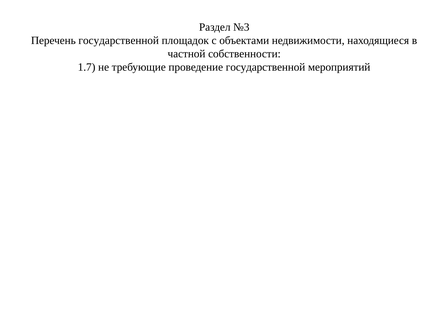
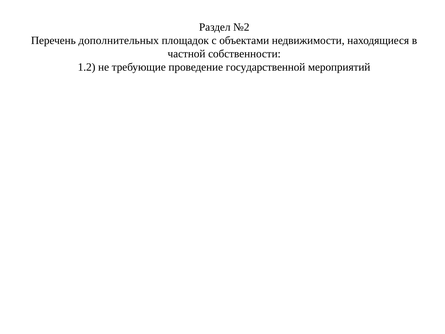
№3: №3 -> №2
Перечень государственной: государственной -> дополнительных
1.7: 1.7 -> 1.2
